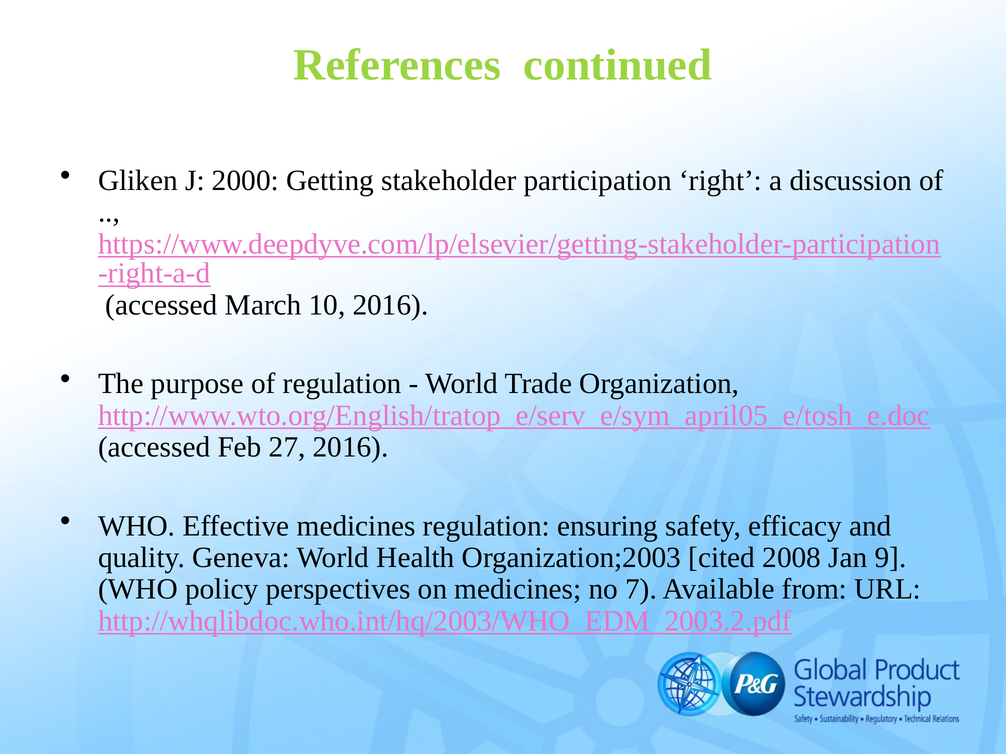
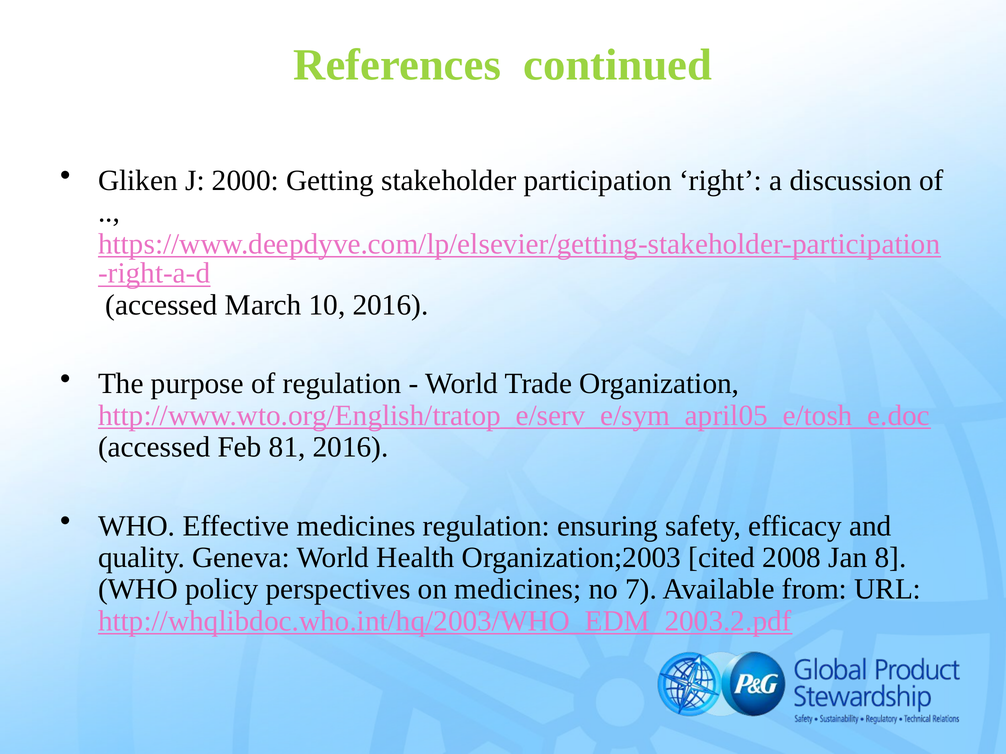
27: 27 -> 81
9: 9 -> 8
